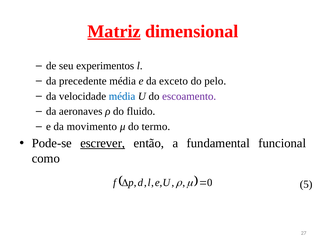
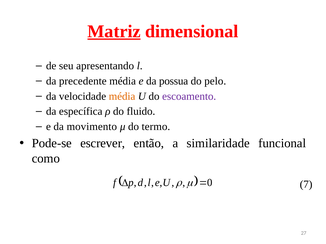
experimentos: experimentos -> apresentando
exceto: exceto -> possua
média at (122, 96) colour: blue -> orange
aeronaves: aeronaves -> específica
escrever underline: present -> none
fundamental: fundamental -> similaridade
5: 5 -> 7
